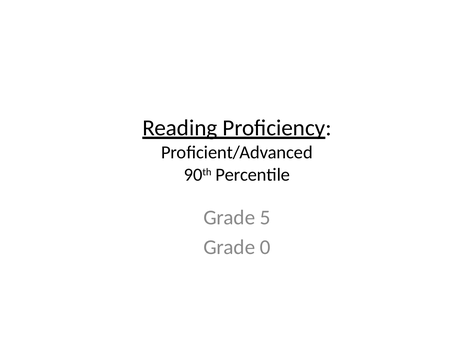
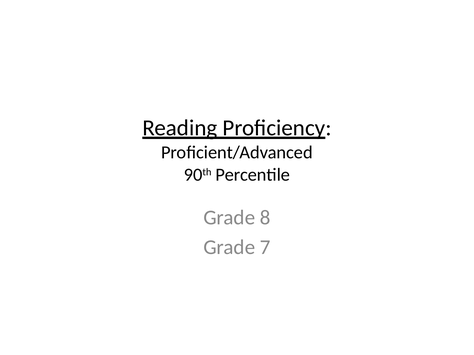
5: 5 -> 8
0: 0 -> 7
